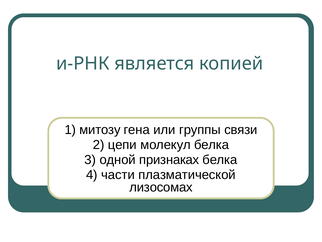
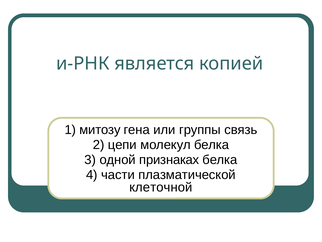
связи: связи -> связь
лизосомах: лизосомах -> клеточной
